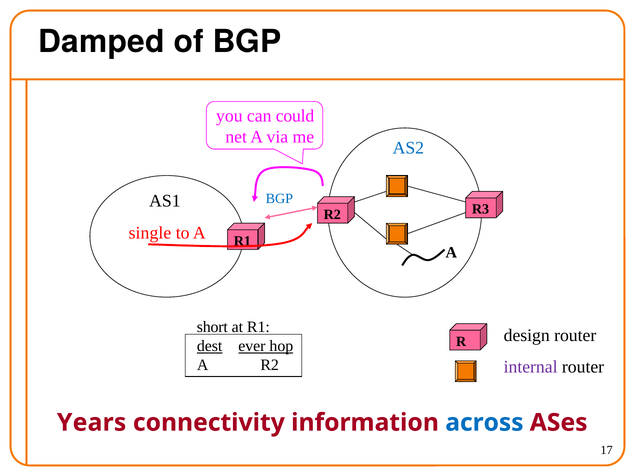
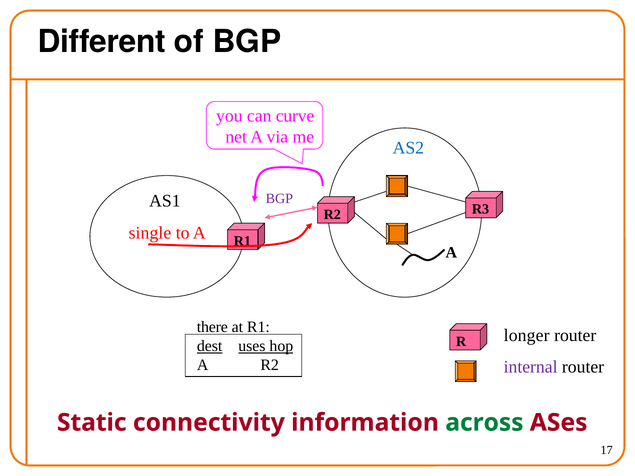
Damped: Damped -> Different
could: could -> curve
BGP at (279, 199) colour: blue -> purple
short: short -> there
design: design -> longer
ever: ever -> uses
Years: Years -> Static
across colour: blue -> green
